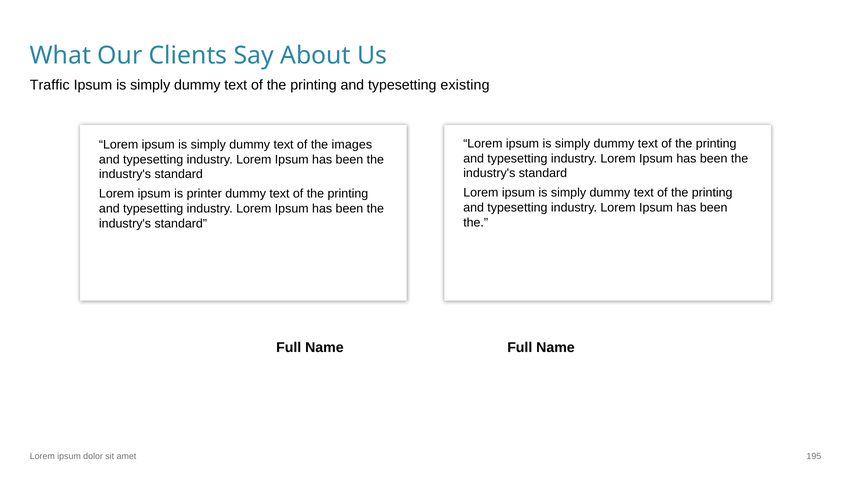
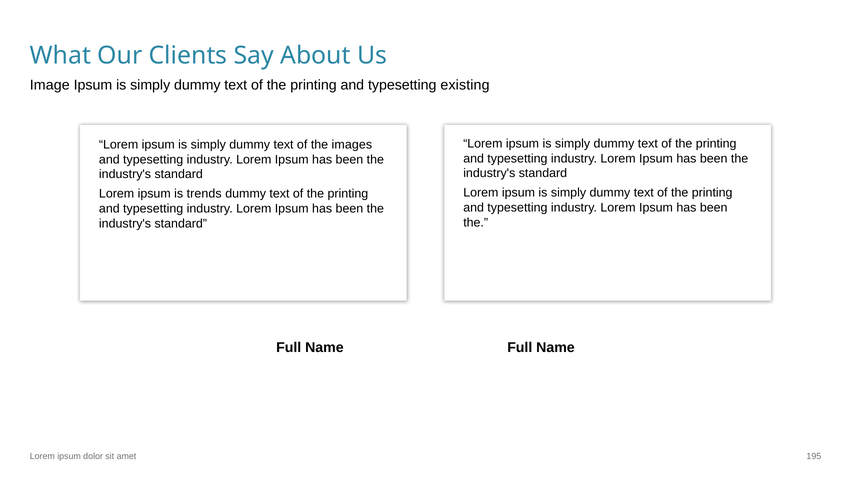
Traffic: Traffic -> Image
printer: printer -> trends
